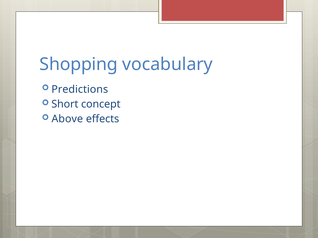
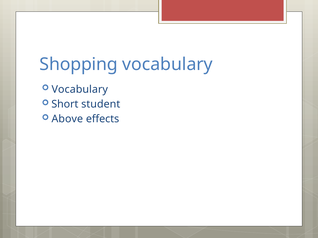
Predictions at (80, 90): Predictions -> Vocabulary
concept: concept -> student
